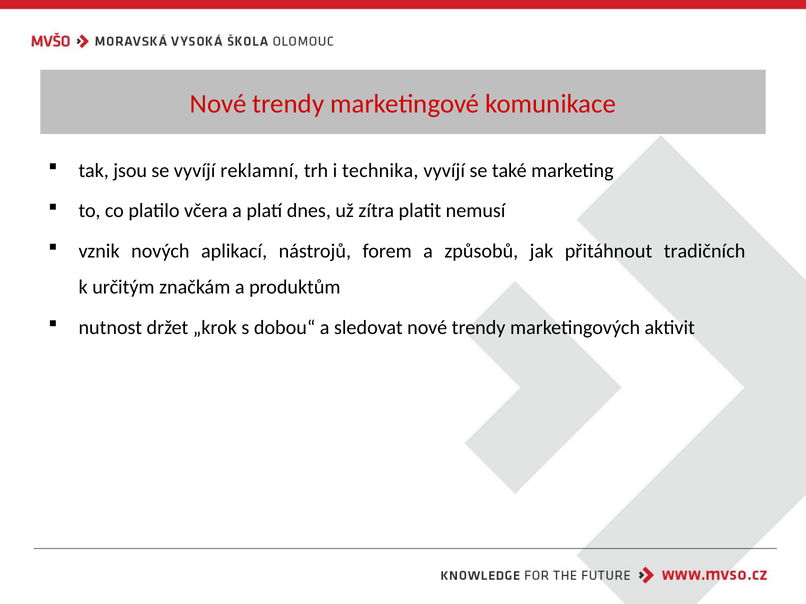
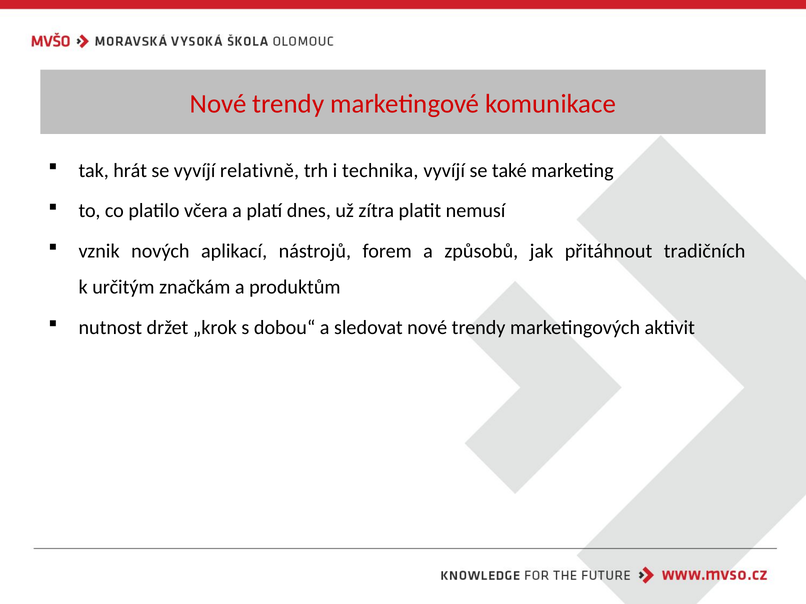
jsou: jsou -> hrát
reklamní: reklamní -> relativně
